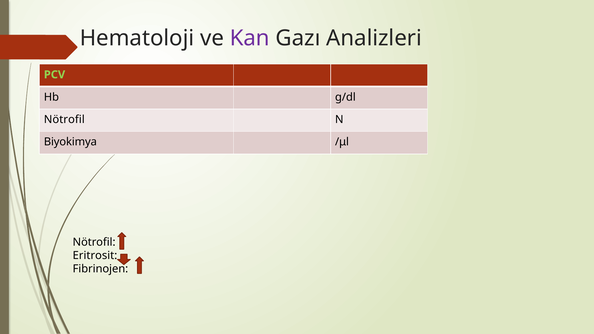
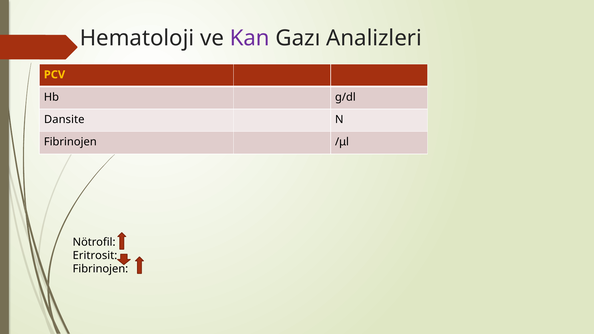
PCV colour: light green -> yellow
Nötrofil at (64, 120): Nötrofil -> Dansite
Biyokimya at (70, 142): Biyokimya -> Fibrinojen
